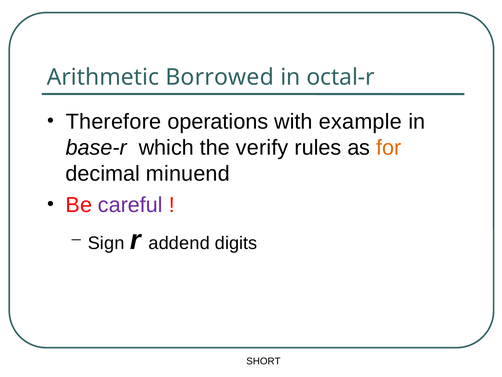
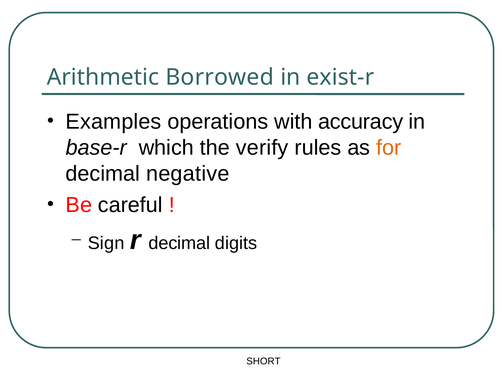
octal-r: octal-r -> exist-r
Therefore: Therefore -> Examples
example: example -> accuracy
minuend: minuend -> negative
careful colour: purple -> black
r addend: addend -> decimal
